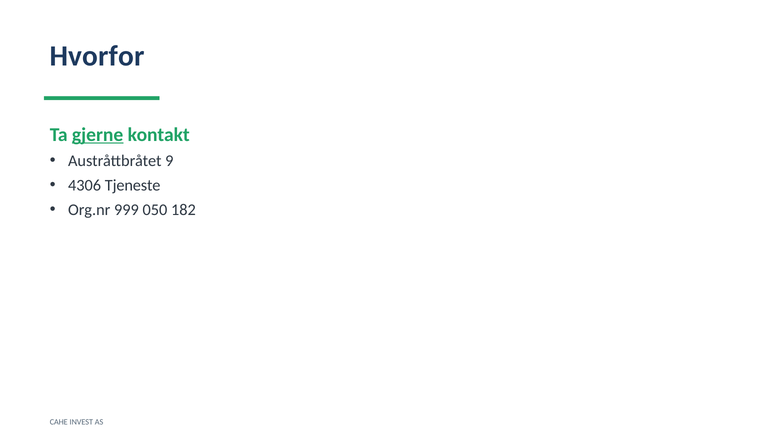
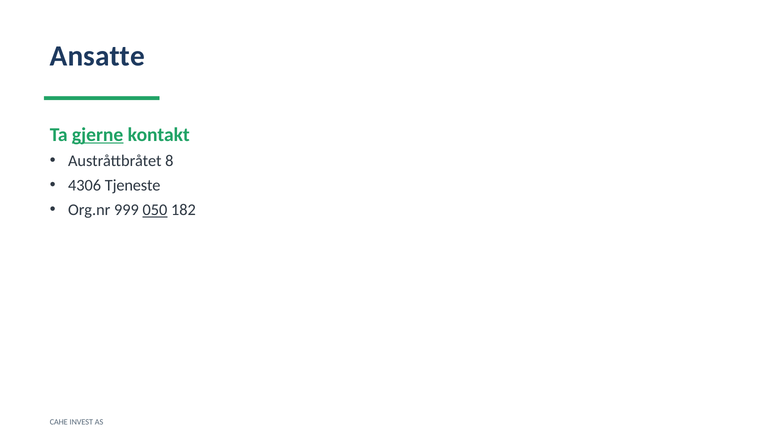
Hvorfor: Hvorfor -> Ansatte
9: 9 -> 8
050 underline: none -> present
